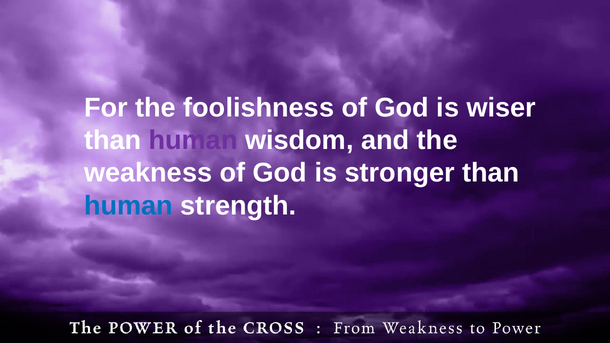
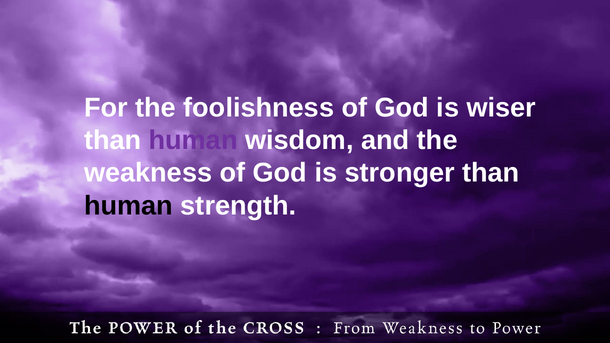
human at (129, 206) colour: blue -> black
